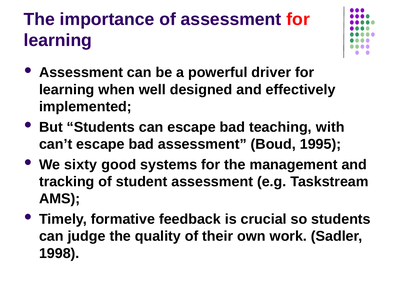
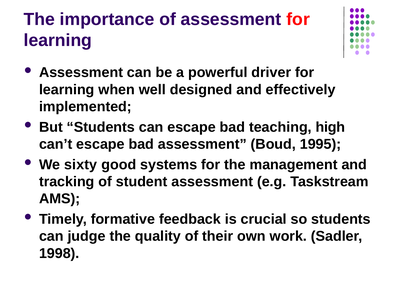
with: with -> high
